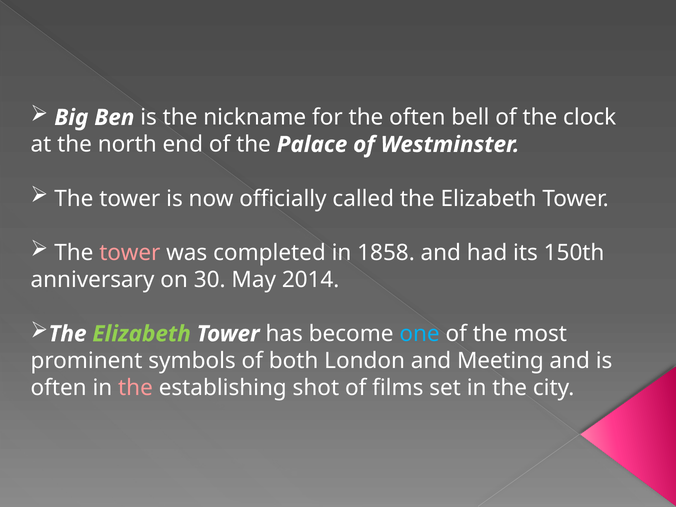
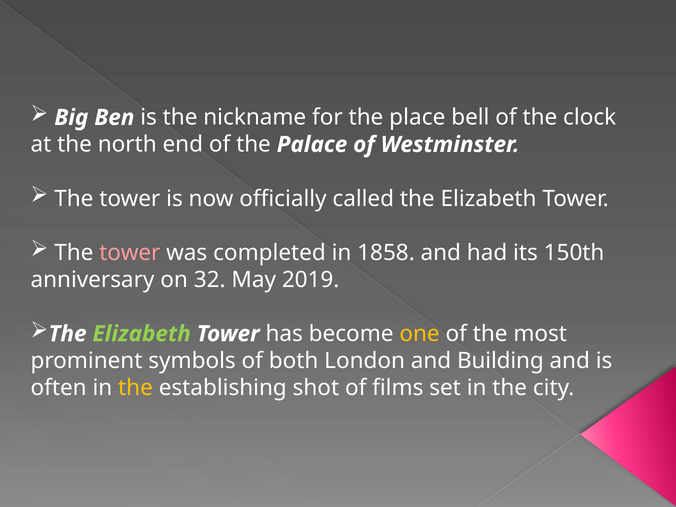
the often: often -> place
30: 30 -> 32
2014: 2014 -> 2019
one colour: light blue -> yellow
Meeting: Meeting -> Building
the at (135, 388) colour: pink -> yellow
